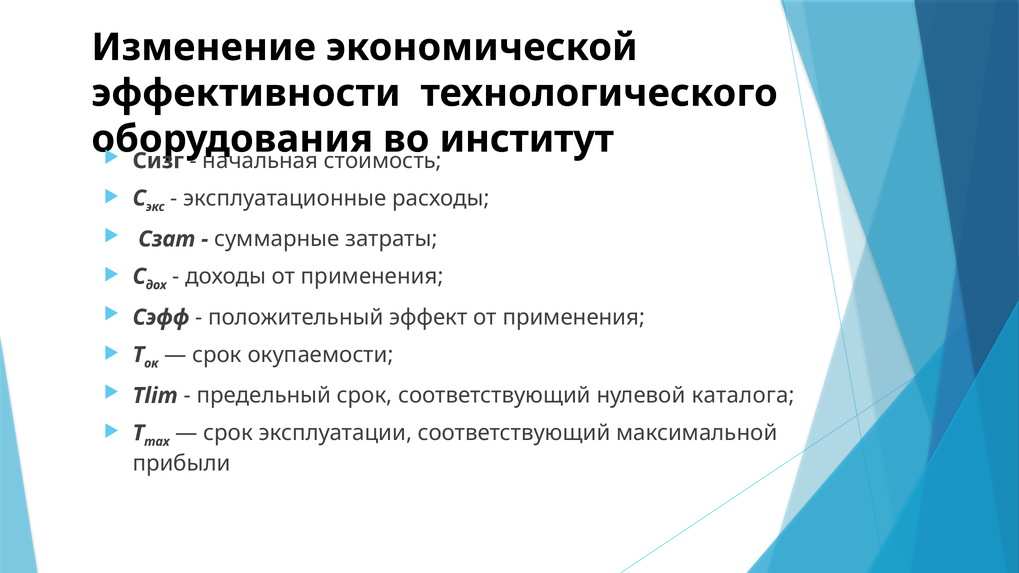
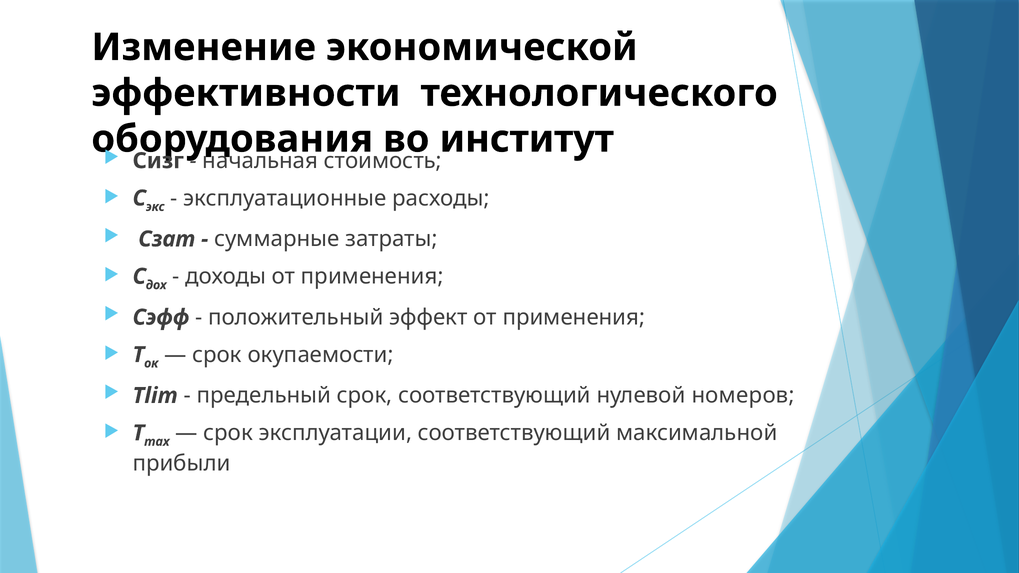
каталога: каталога -> номеров
